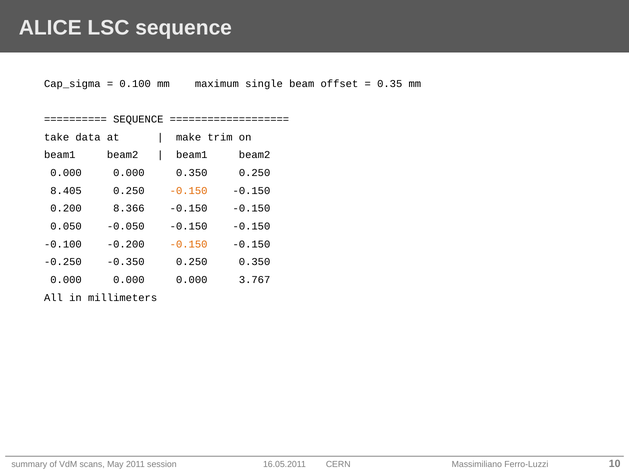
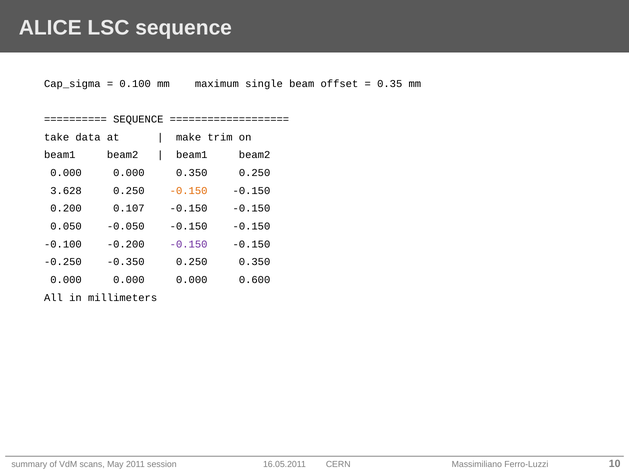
8.405: 8.405 -> 3.628
8.366: 8.366 -> 0.107
-0.150 at (189, 244) colour: orange -> purple
3.767: 3.767 -> 0.600
